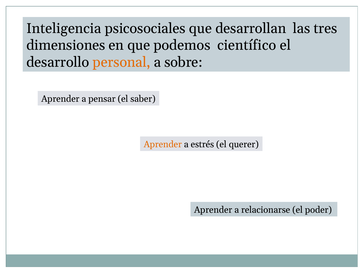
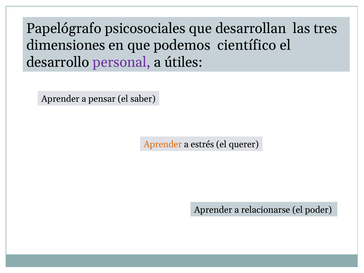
Inteligencia: Inteligencia -> Papelógrafo
personal colour: orange -> purple
sobre: sobre -> útiles
